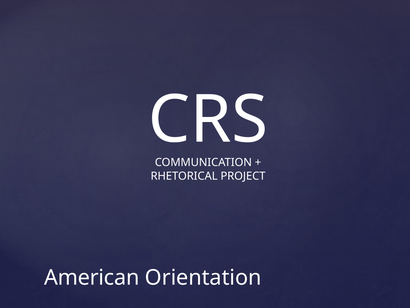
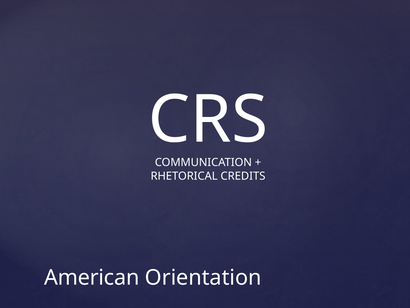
PROJECT: PROJECT -> CREDITS
